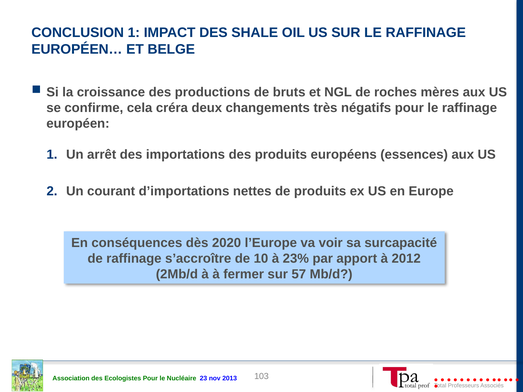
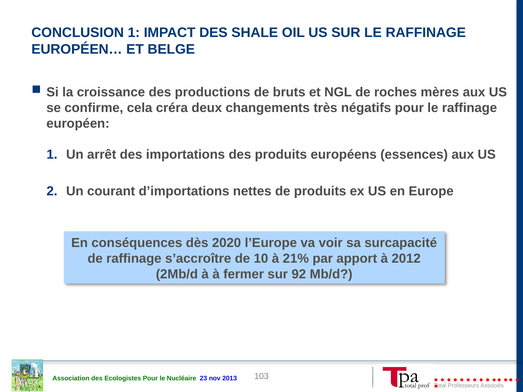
23%: 23% -> 21%
57: 57 -> 92
